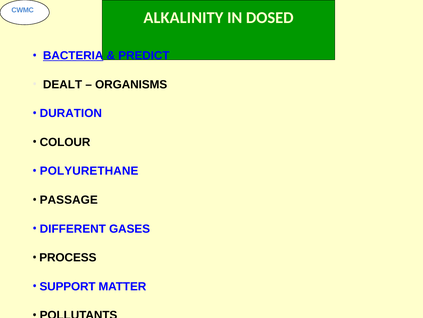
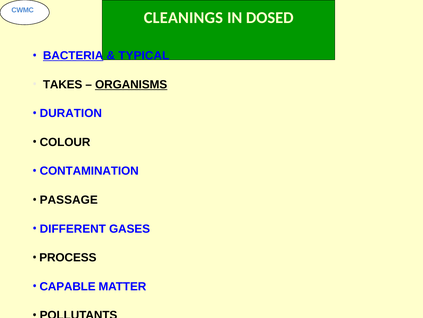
ALKALINITY: ALKALINITY -> CLEANINGS
PREDICT: PREDICT -> TYPICAL
DEALT: DEALT -> TAKES
ORGANISMS underline: none -> present
POLYURETHANE: POLYURETHANE -> CONTAMINATION
SUPPORT: SUPPORT -> CAPABLE
